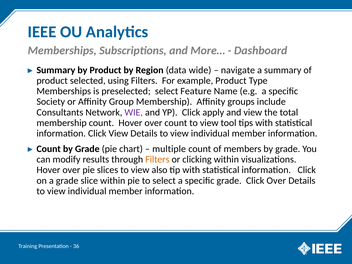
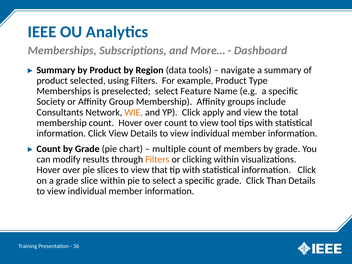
wide: wide -> tools
WIE colour: purple -> orange
also: also -> that
Click Over: Over -> Than
